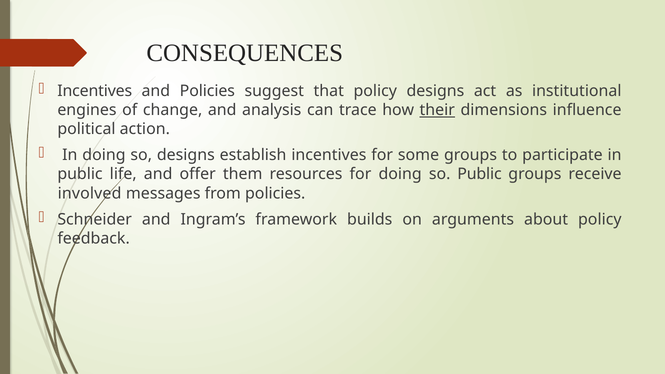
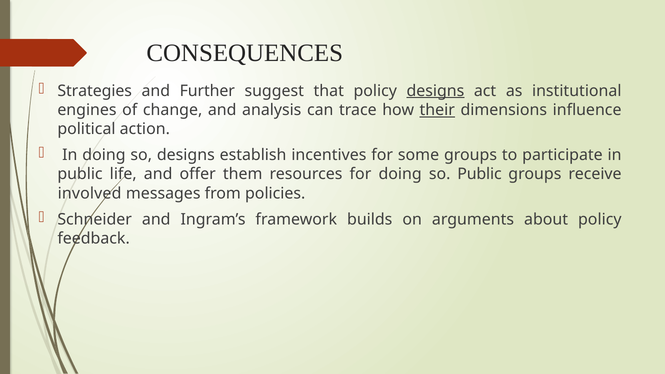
Incentives at (95, 91): Incentives -> Strategies
and Policies: Policies -> Further
designs at (435, 91) underline: none -> present
